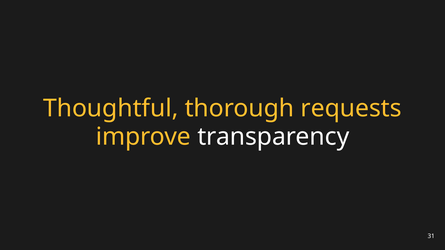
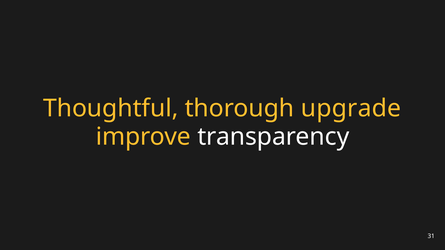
requests: requests -> upgrade
